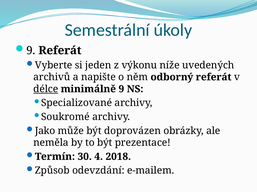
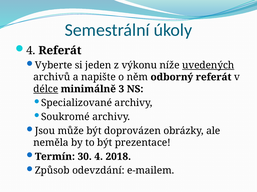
9 at (31, 51): 9 -> 4
uvedených underline: none -> present
minimálně 9: 9 -> 3
Jako: Jako -> Jsou
